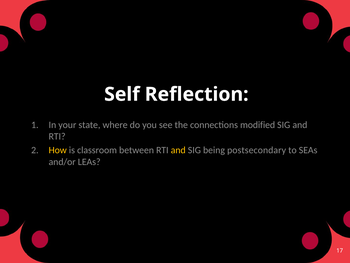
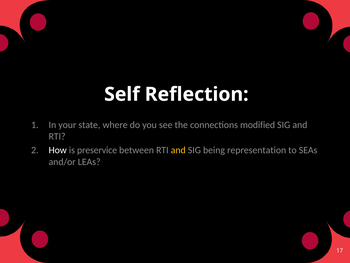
How colour: yellow -> white
classroom: classroom -> preservice
postsecondary: postsecondary -> representation
